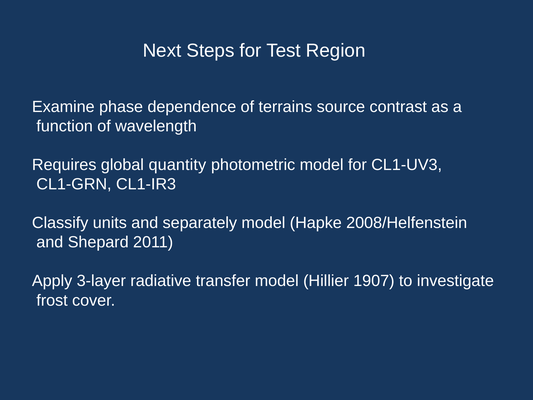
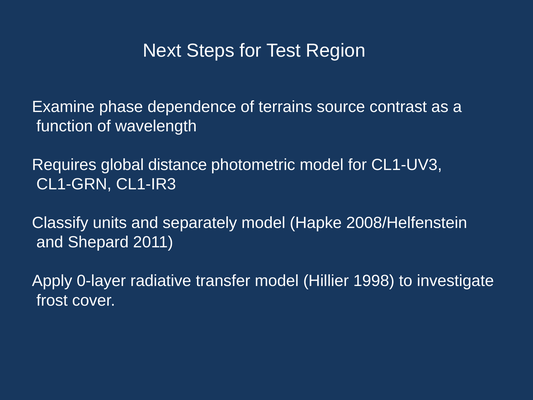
quantity: quantity -> distance
3-layer: 3-layer -> 0-layer
1907: 1907 -> 1998
